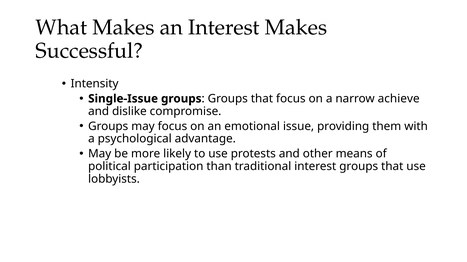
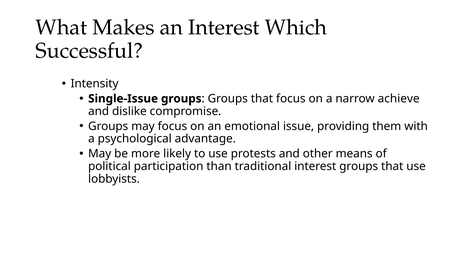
Interest Makes: Makes -> Which
